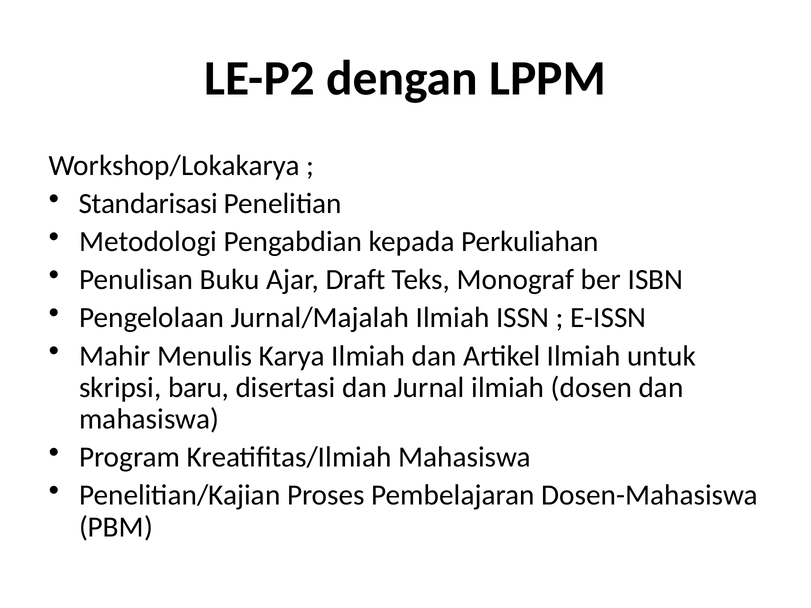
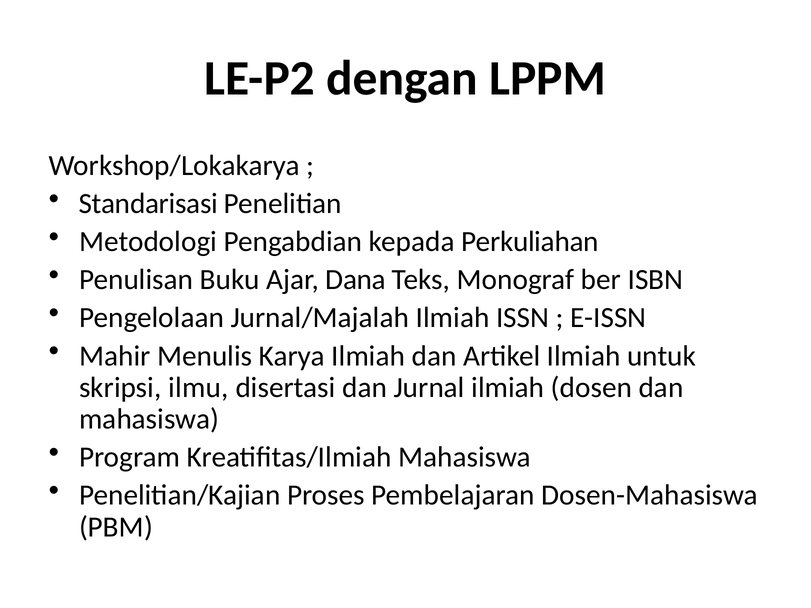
Draft: Draft -> Dana
baru: baru -> ilmu
